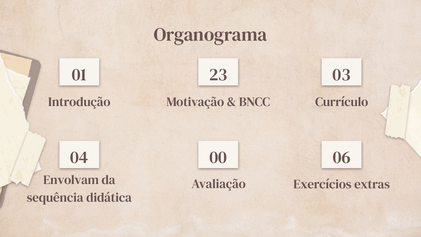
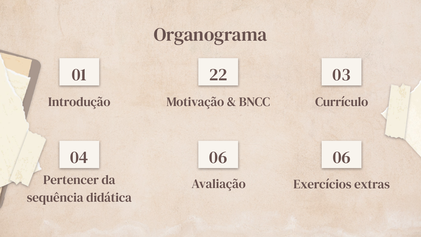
23: 23 -> 22
04 00: 00 -> 06
Envolvam: Envolvam -> Pertencer
